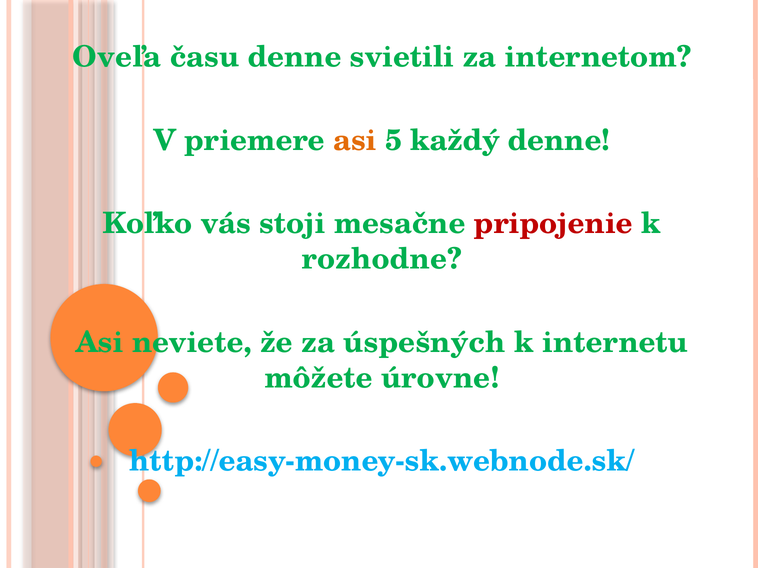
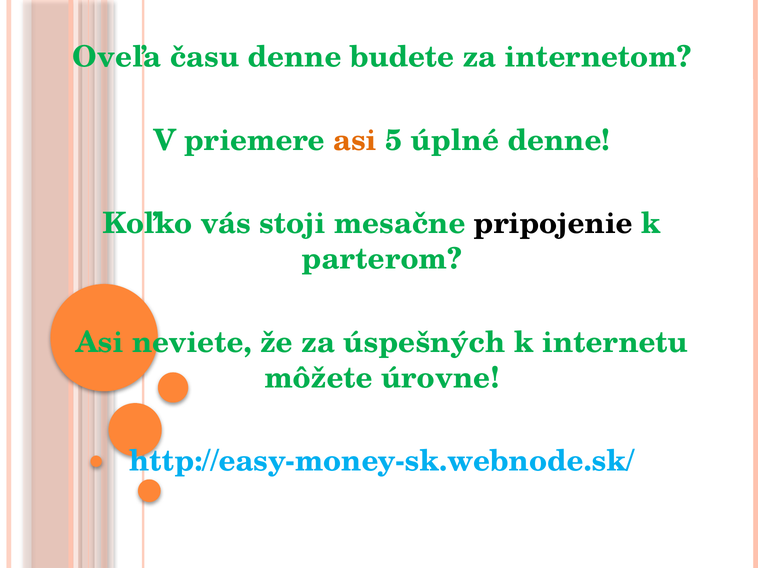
svietili: svietili -> budete
každý: každý -> úplné
pripojenie colour: red -> black
rozhodne: rozhodne -> parterom
